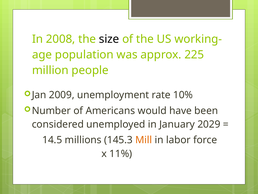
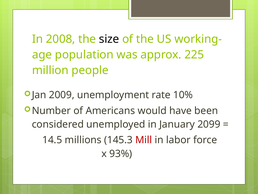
2029: 2029 -> 2099
Mill colour: orange -> red
11%: 11% -> 93%
